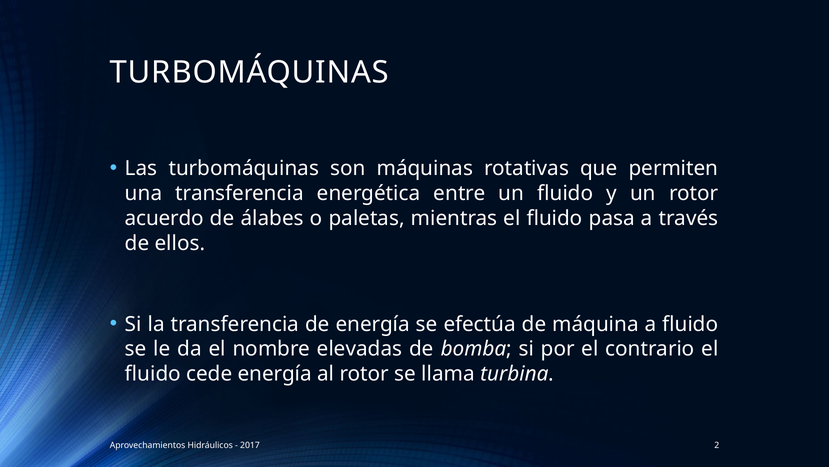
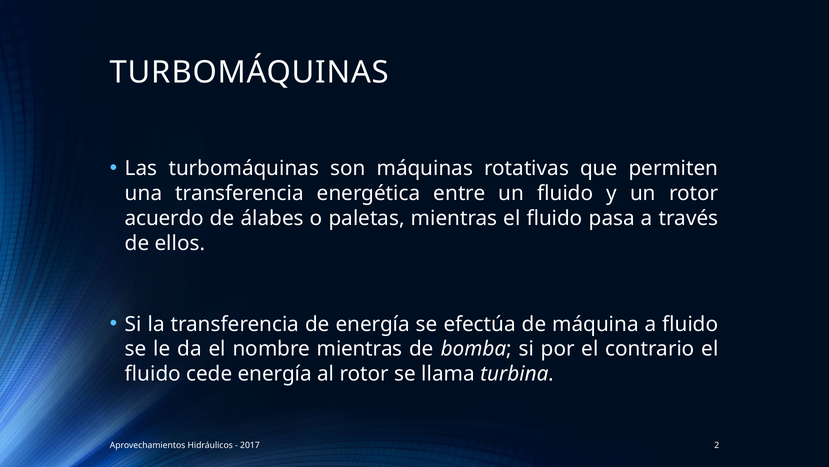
nombre elevadas: elevadas -> mientras
